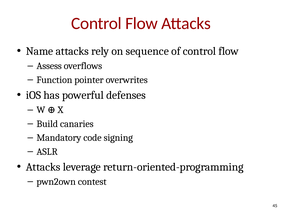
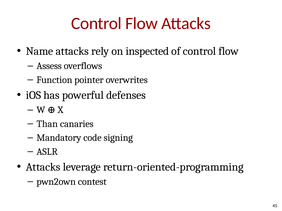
sequence: sequence -> inspected
Build: Build -> Than
